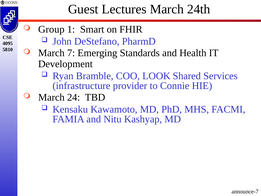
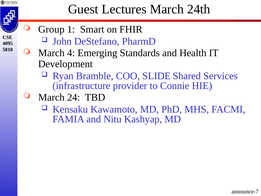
7: 7 -> 4
LOOK: LOOK -> SLIDE
